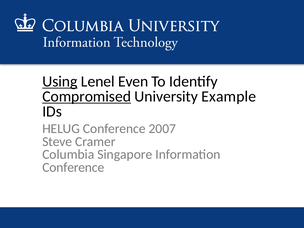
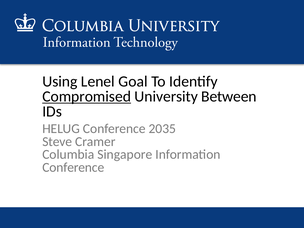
Using underline: present -> none
Even: Even -> Goal
Example: Example -> Between
2007: 2007 -> 2035
